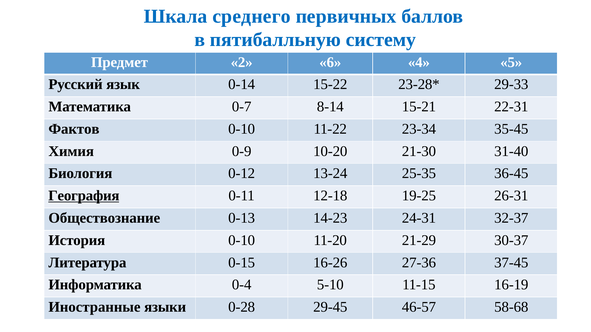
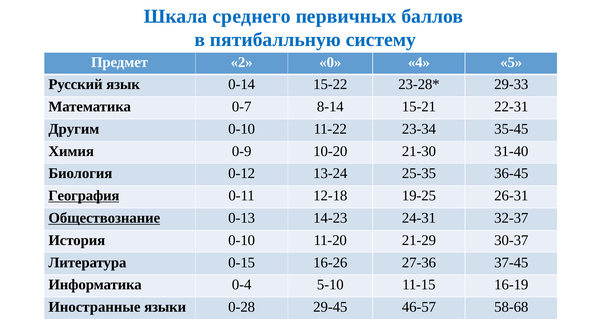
6: 6 -> 0
Фактов: Фактов -> Другим
Обществознание underline: none -> present
